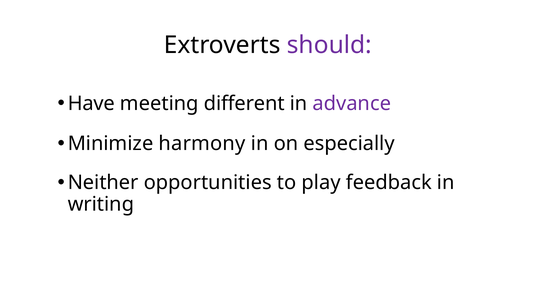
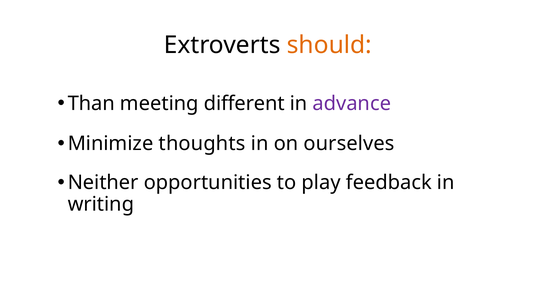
should colour: purple -> orange
Have: Have -> Than
harmony: harmony -> thoughts
especially: especially -> ourselves
